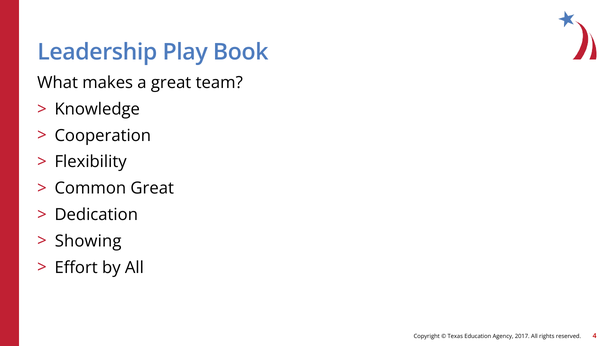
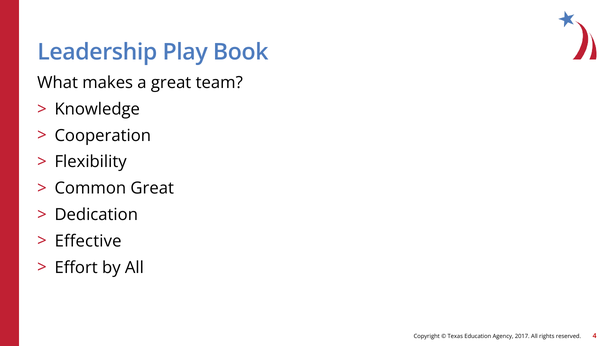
Showing: Showing -> Effective
